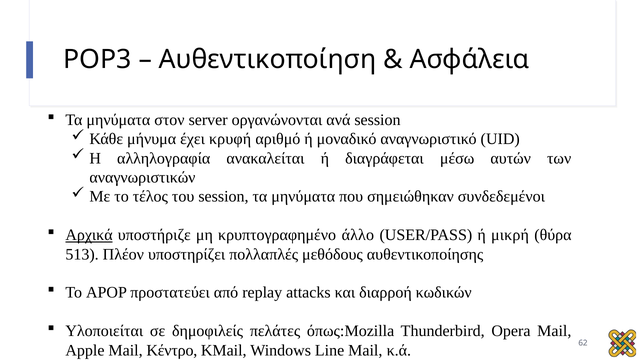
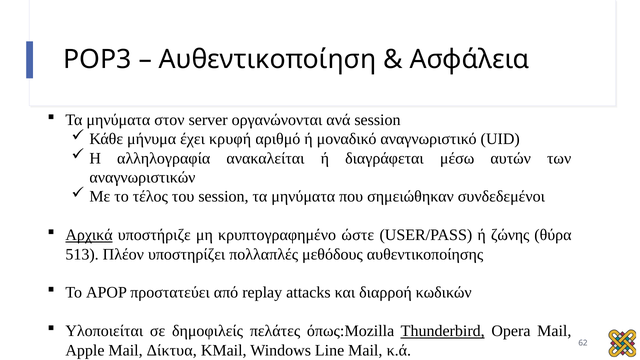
άλλο: άλλο -> ώστε
μικρή: μικρή -> ζώνης
Thunderbird underline: none -> present
Κέντρο: Κέντρο -> Δίκτυα
